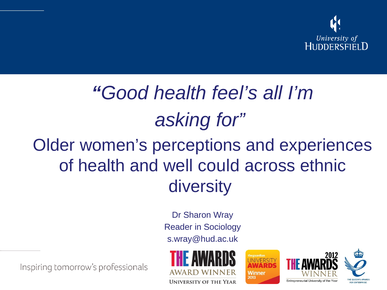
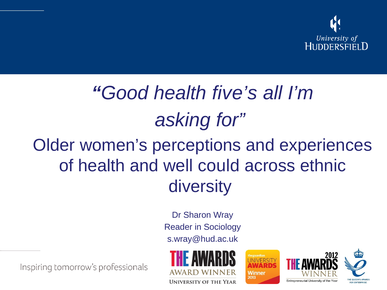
feel’s: feel’s -> five’s
